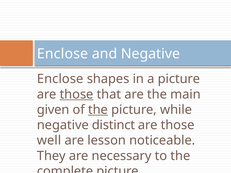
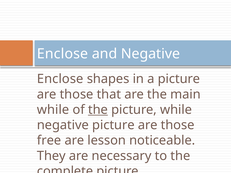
those at (77, 94) underline: present -> none
given at (53, 110): given -> while
negative distinct: distinct -> picture
well: well -> free
